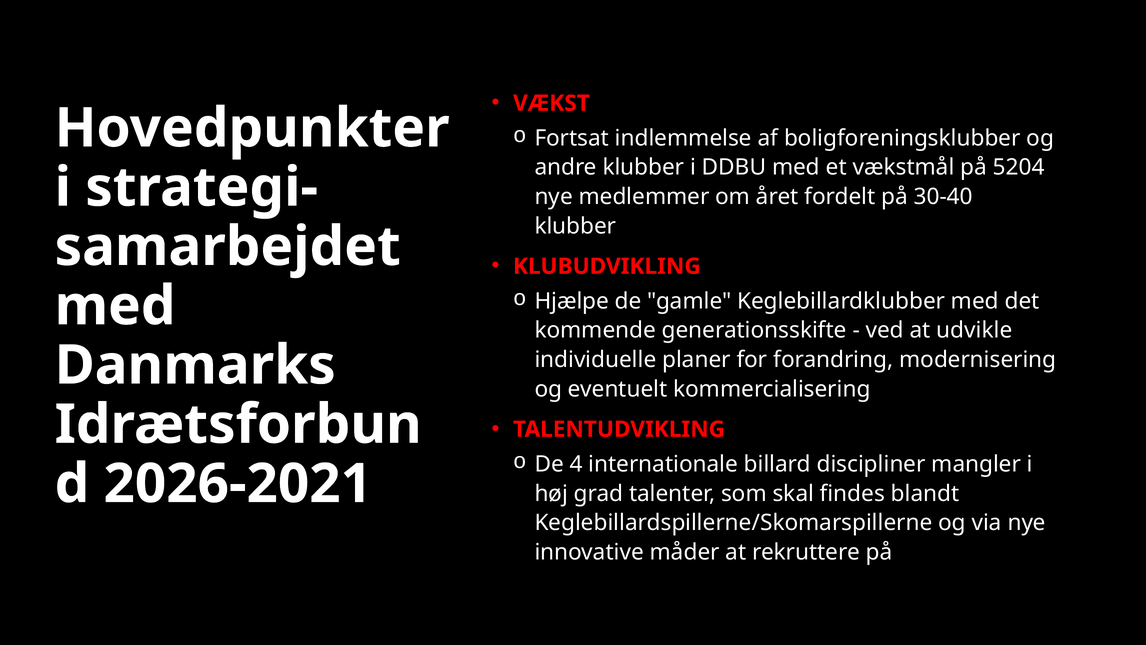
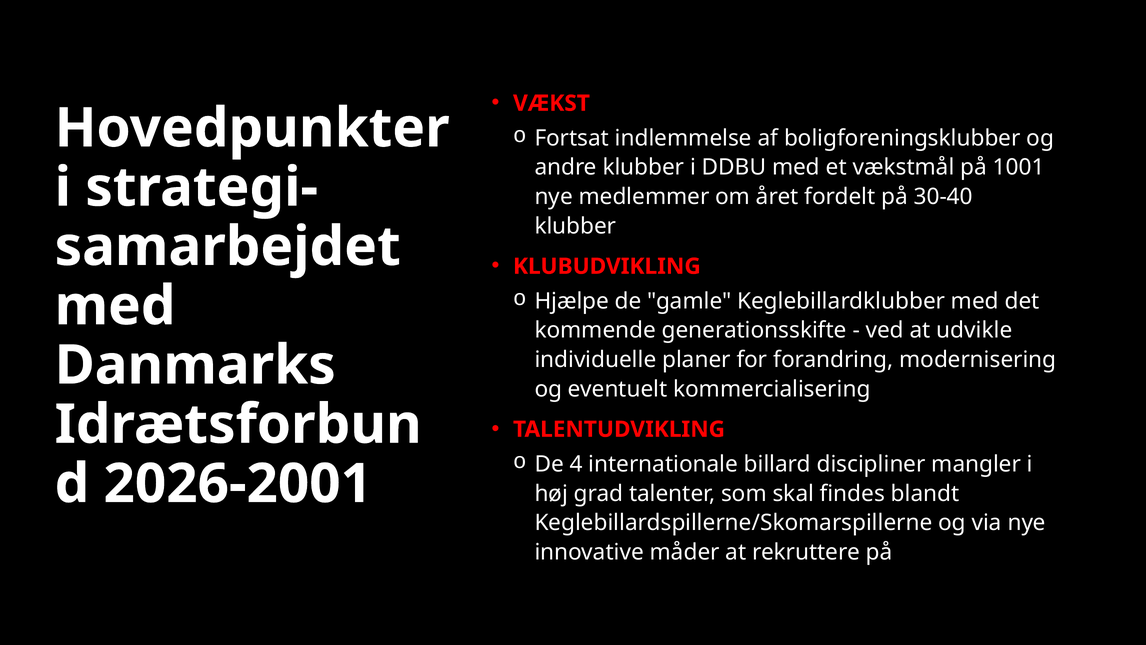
5204: 5204 -> 1001
2026-2021: 2026-2021 -> 2026-2001
